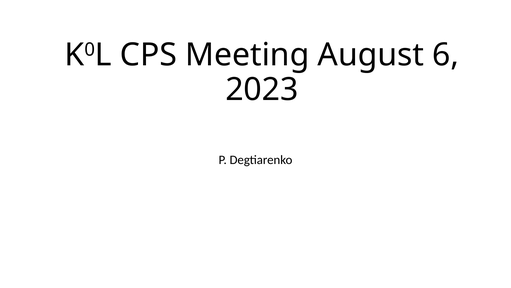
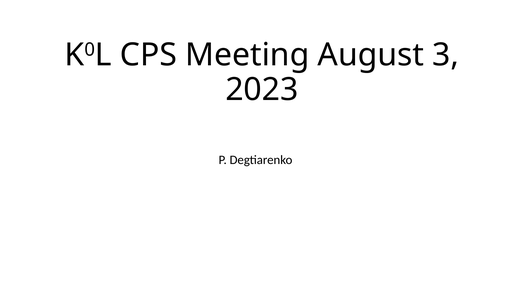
6: 6 -> 3
